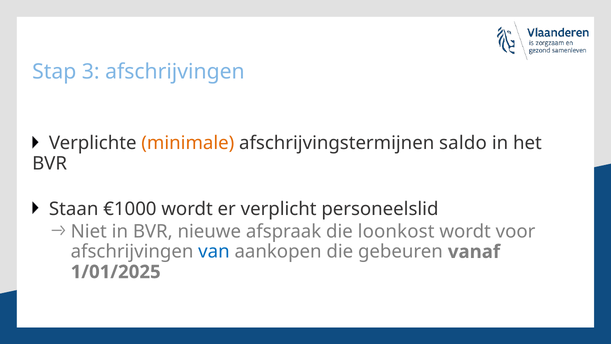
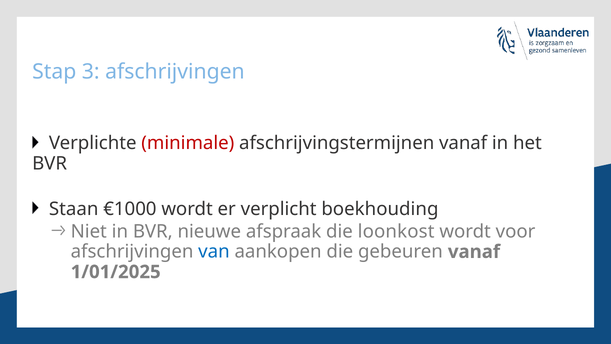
minimale colour: orange -> red
afschrijvingstermijnen saldo: saldo -> vanaf
personeelslid: personeelslid -> boekhouding
